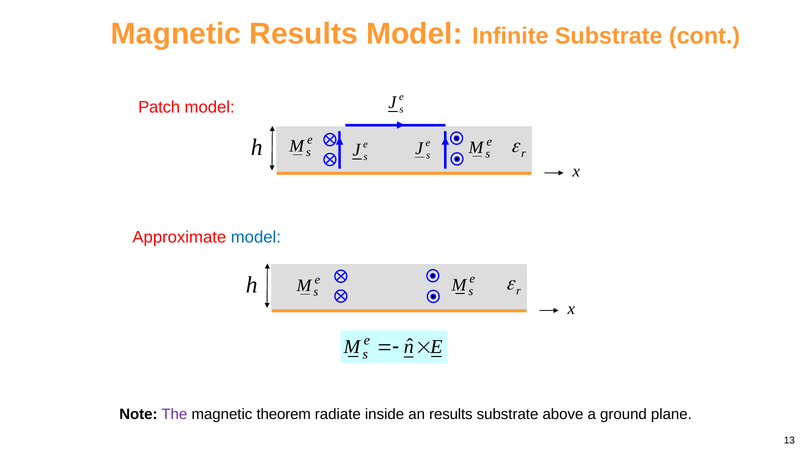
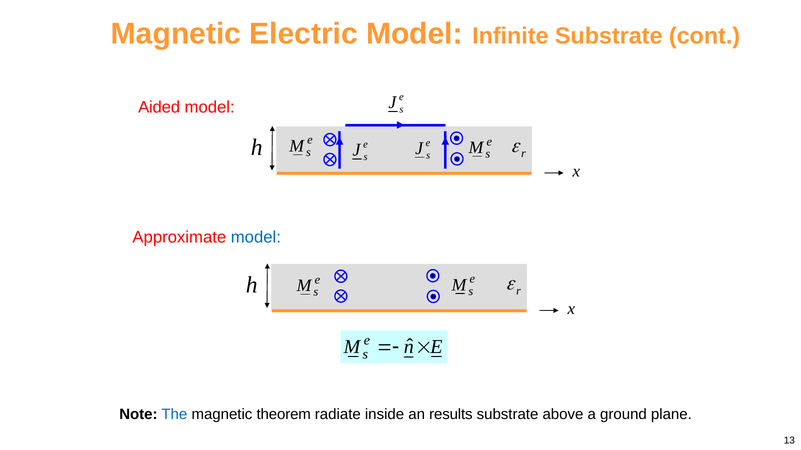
Magnetic Results: Results -> Electric
Patch: Patch -> Aided
The colour: purple -> blue
